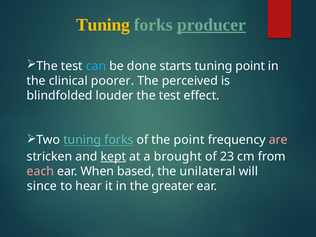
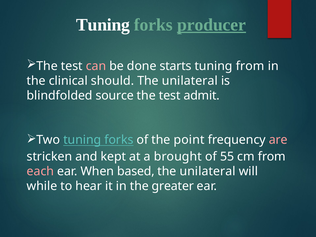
Tuning at (103, 25) colour: yellow -> white
can colour: light blue -> pink
tuning point: point -> from
poorer: poorer -> should
perceived at (190, 81): perceived -> unilateral
louder: louder -> source
effect: effect -> admit
kept underline: present -> none
23: 23 -> 55
since: since -> while
